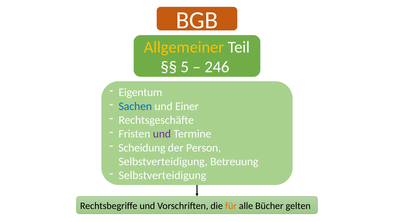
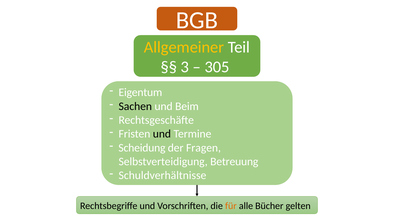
5: 5 -> 3
246: 246 -> 305
Sachen colour: blue -> black
Einer: Einer -> Beim
und at (162, 134) colour: purple -> black
Person: Person -> Fragen
Selbstverteidigung at (162, 175): Selbstverteidigung -> Schuldverhältnisse
